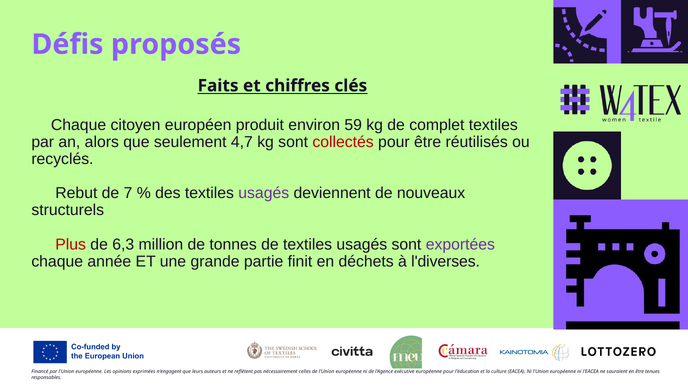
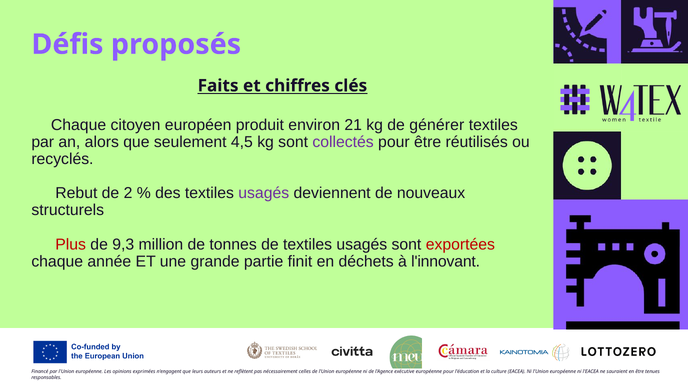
59: 59 -> 21
complet: complet -> générer
4,7: 4,7 -> 4,5
collectés colour: red -> purple
7: 7 -> 2
6,3: 6,3 -> 9,3
exportées colour: purple -> red
l'diverses: l'diverses -> l'innovant
